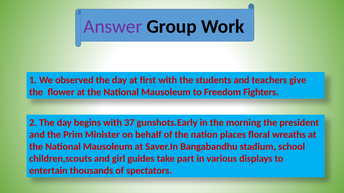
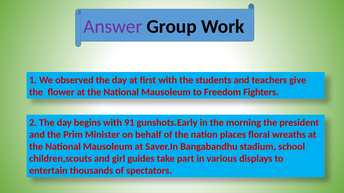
37: 37 -> 91
